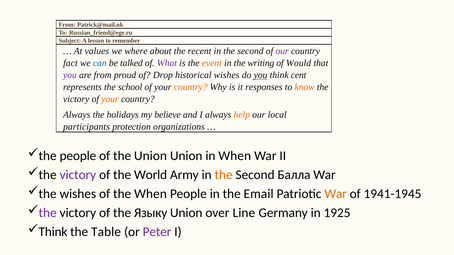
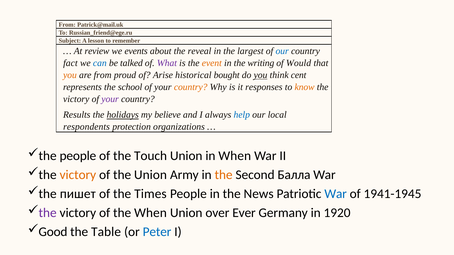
values: values -> review
where: where -> events
recent: recent -> reveal
second at (250, 51): second -> largest
our at (282, 51) colour: purple -> blue
you at (70, 75) colour: purple -> orange
Drop: Drop -> Arise
historical wishes: wishes -> bought
your at (110, 99) colour: orange -> purple
Always at (77, 115): Always -> Results
holidays underline: none -> present
help colour: orange -> blue
participants: participants -> respondents
the Union: Union -> Touch
victory at (78, 175) colour: purple -> orange
the World: World -> Union
the wishes: wishes -> пишет
the When: When -> Times
Email: Email -> News
War at (336, 194) colour: orange -> blue
the Языку: Языку -> When
Line: Line -> Ever
1925: 1925 -> 1920
Think at (53, 232): Think -> Good
Peter colour: purple -> blue
